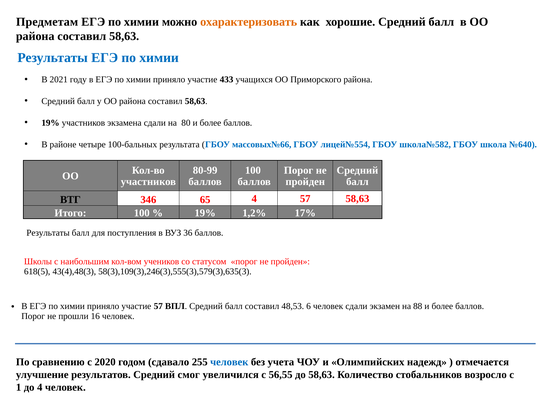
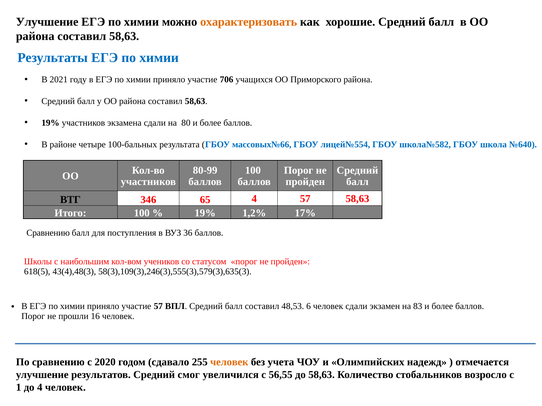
Предметам at (47, 22): Предметам -> Улучшение
433: 433 -> 706
Результаты at (48, 233): Результаты -> Сравнению
88: 88 -> 83
человек at (229, 362) colour: blue -> orange
